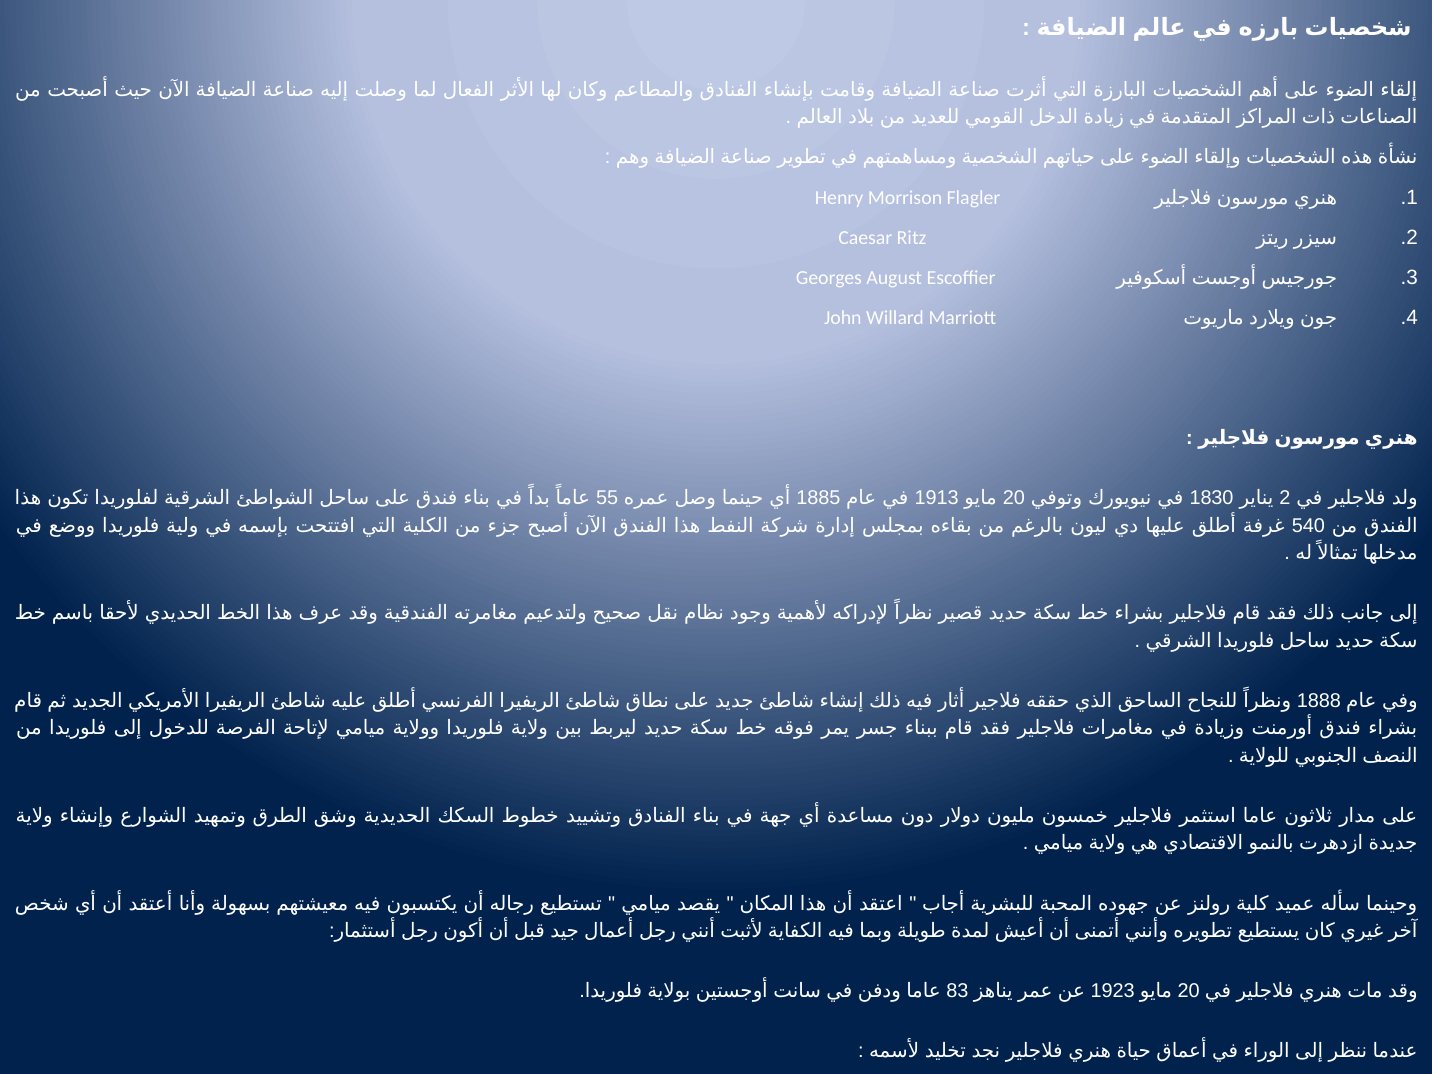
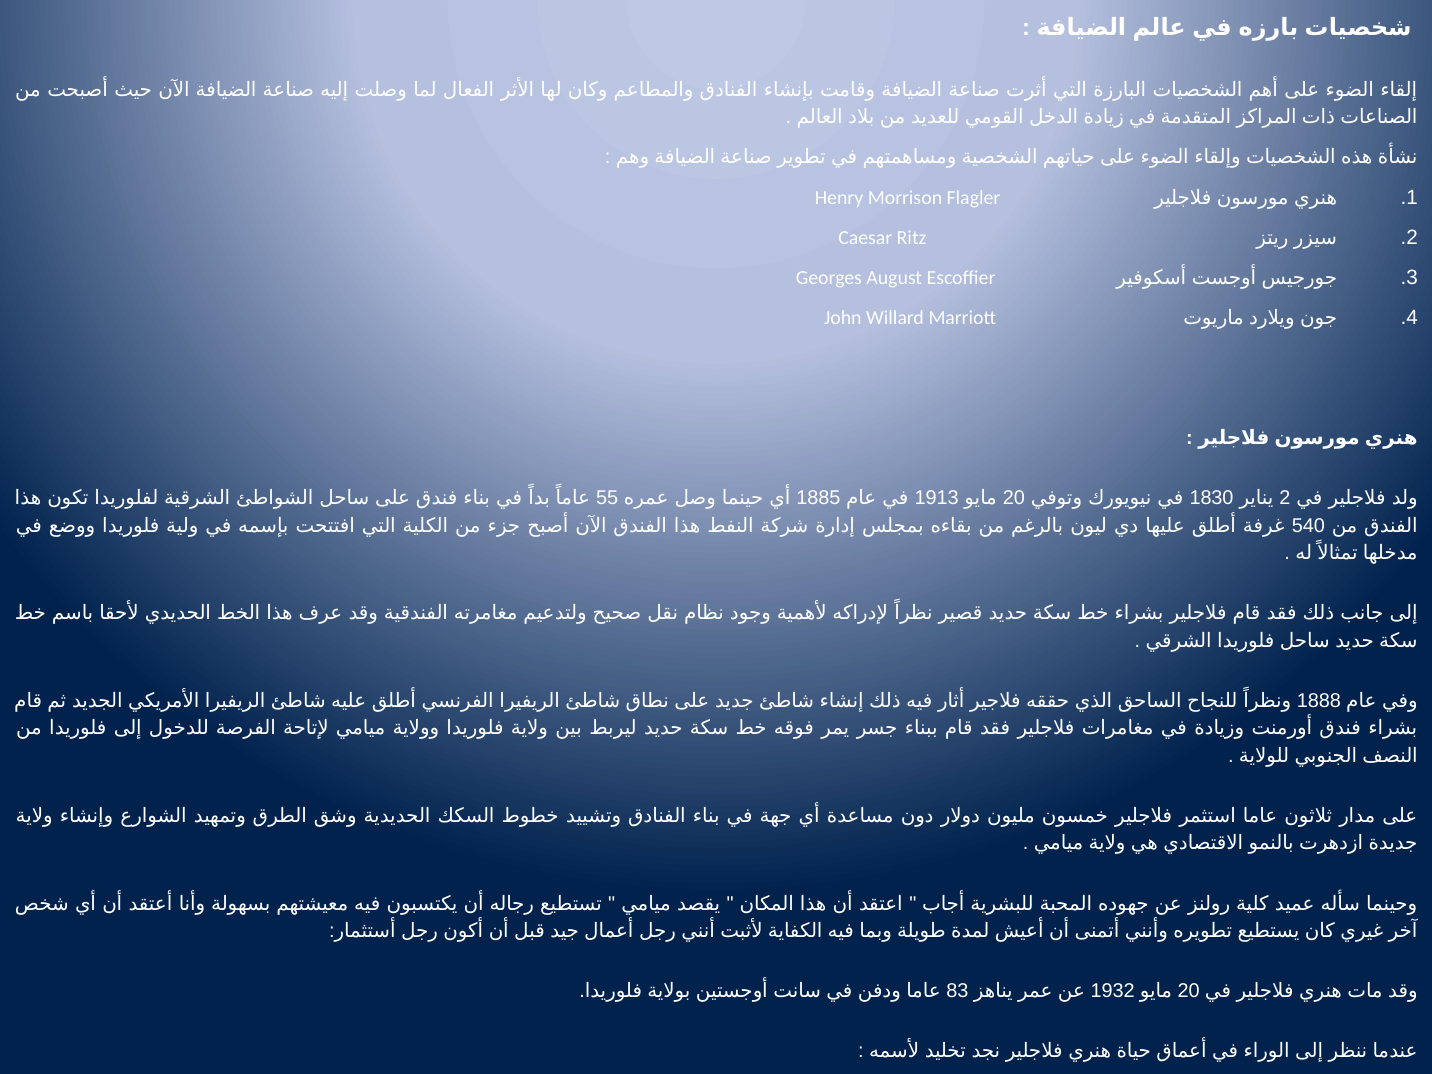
1923: 1923 -> 1932
